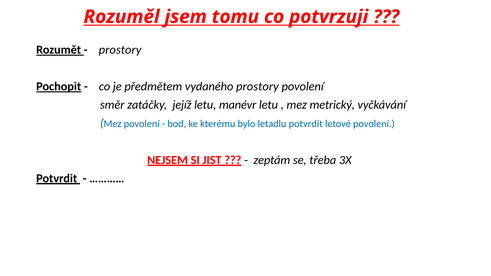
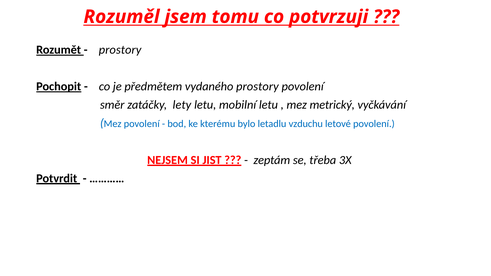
jejíž: jejíž -> lety
manévr: manévr -> mobilní
letadlu potvrdit: potvrdit -> vzduchu
